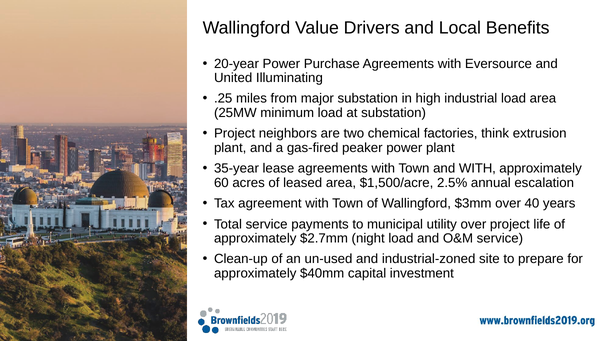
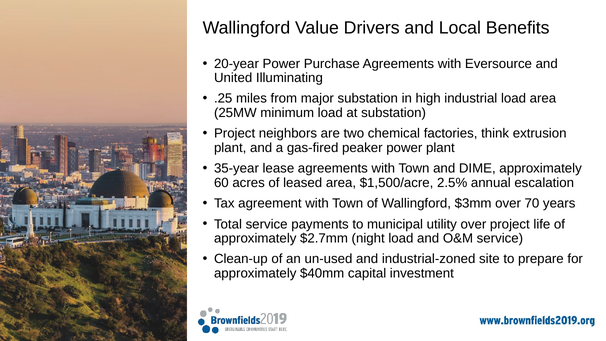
and WITH: WITH -> DIME
40: 40 -> 70
